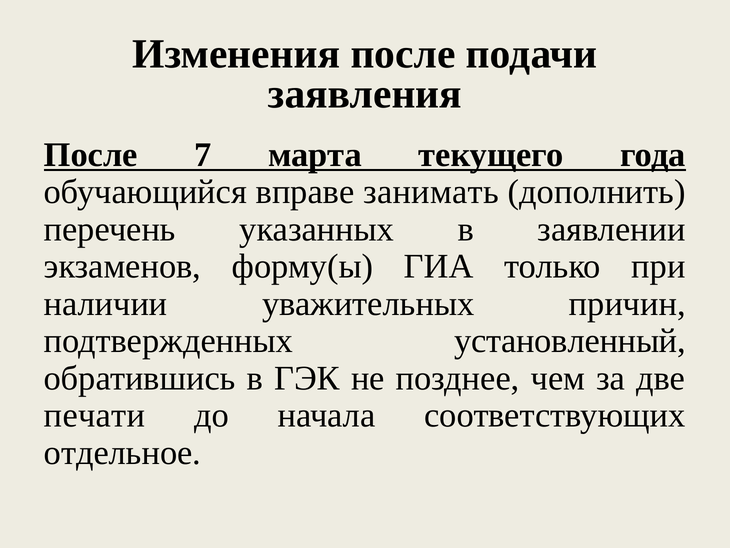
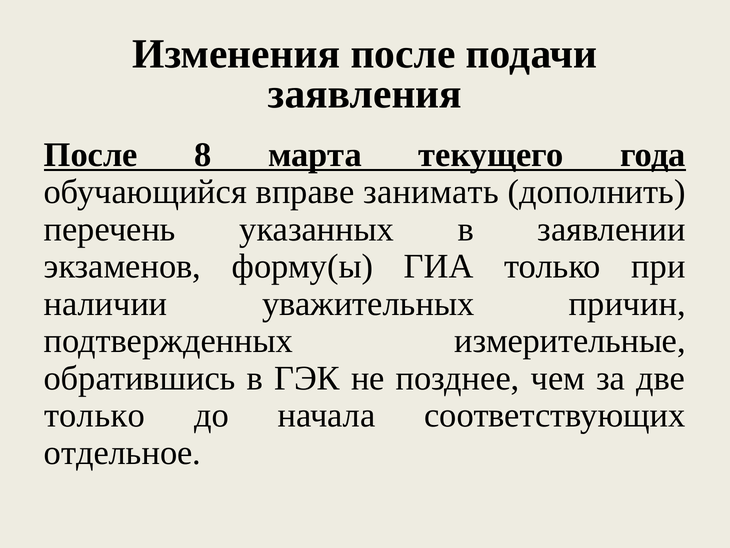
7: 7 -> 8
установленный: установленный -> измерительные
печати at (94, 415): печати -> только
